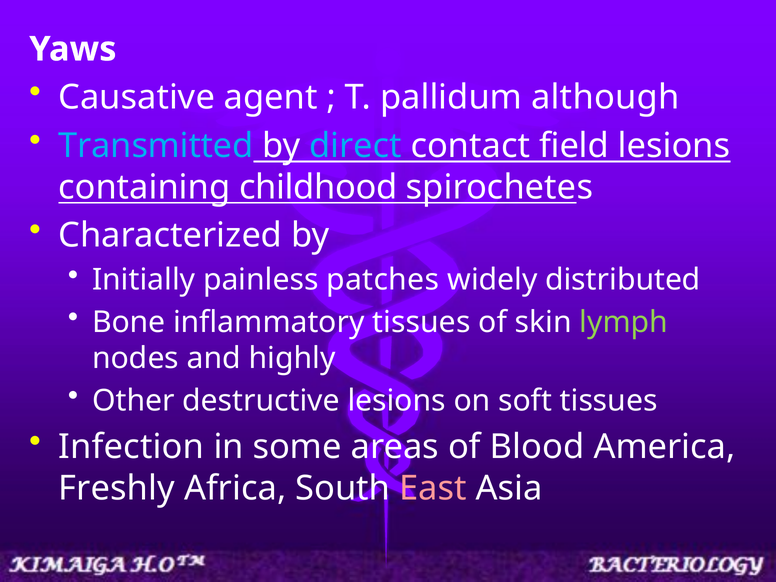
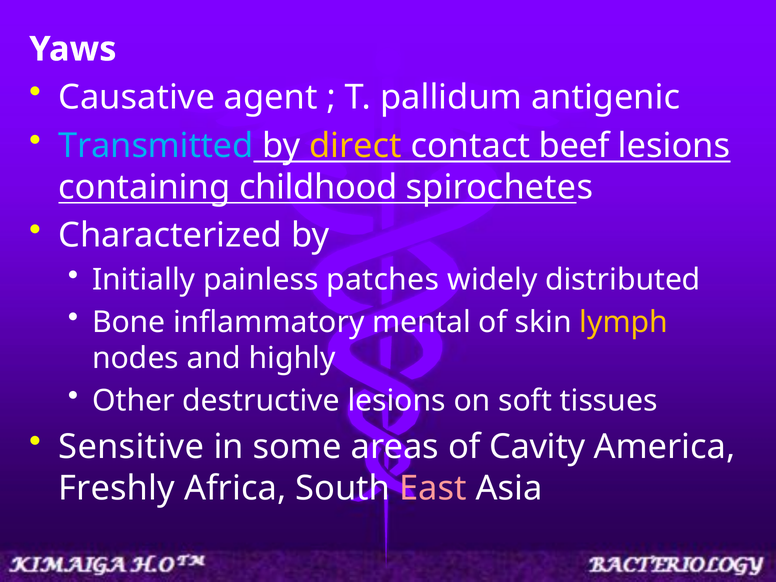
although: although -> antigenic
direct colour: light blue -> yellow
field: field -> beef
inflammatory tissues: tissues -> mental
lymph colour: light green -> yellow
Infection: Infection -> Sensitive
Blood: Blood -> Cavity
